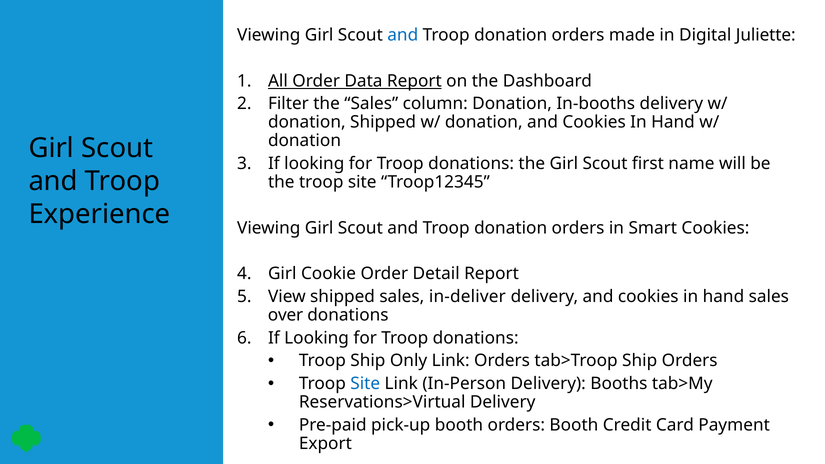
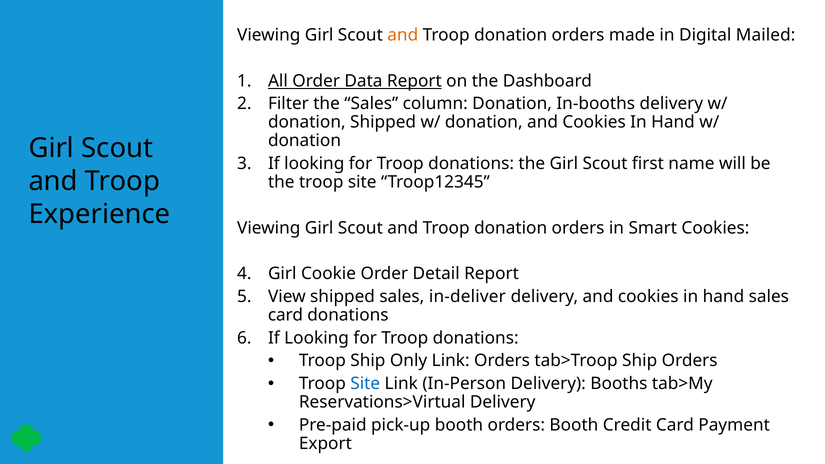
and at (403, 35) colour: blue -> orange
Juliette: Juliette -> Mailed
over at (285, 315): over -> card
